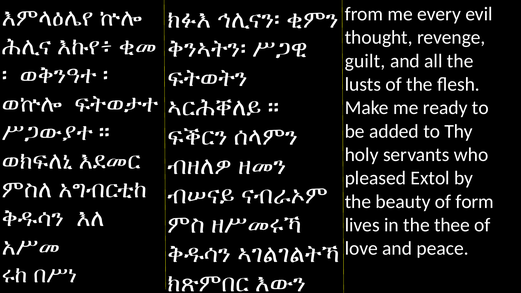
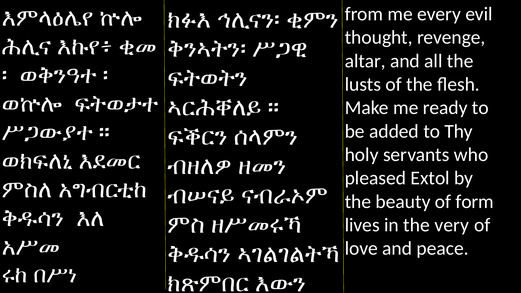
guilt: guilt -> altar
thee: thee -> very
